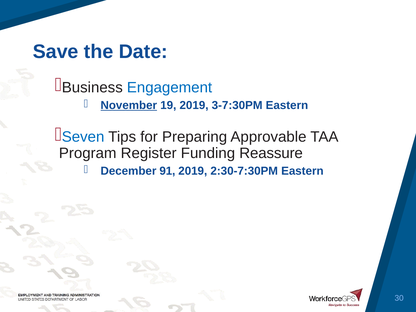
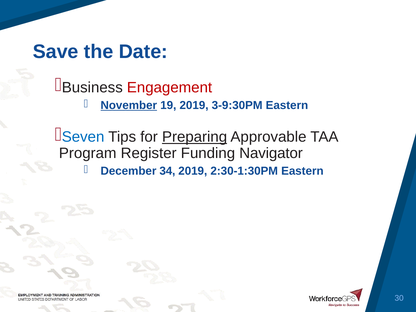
Engagement colour: blue -> red
3-7:30PM: 3-7:30PM -> 3-9:30PM
Preparing underline: none -> present
Reassure: Reassure -> Navigator
91: 91 -> 34
2:30-7:30PM: 2:30-7:30PM -> 2:30-1:30PM
